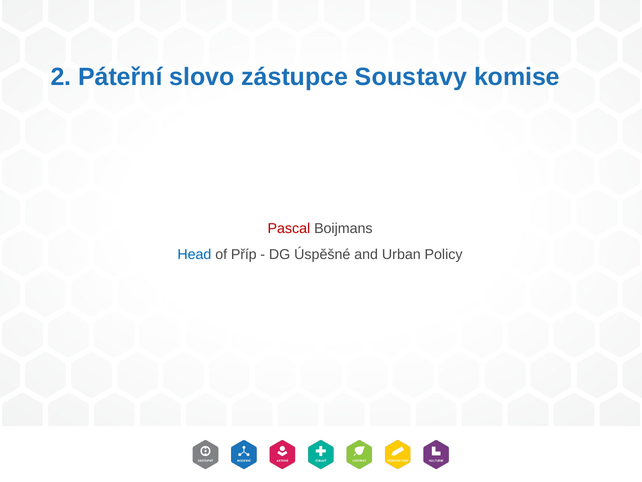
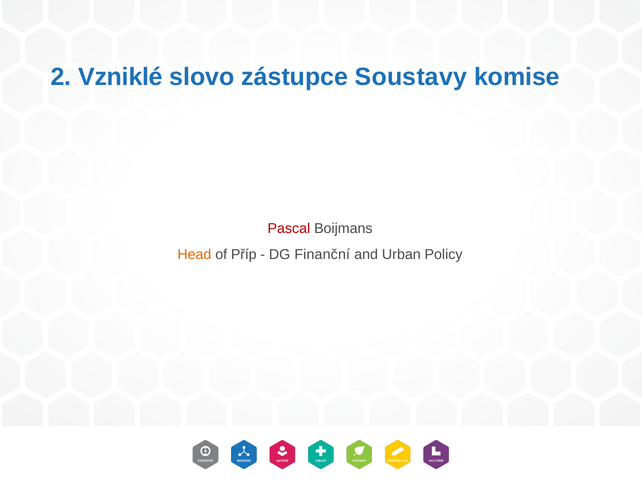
Páteřní: Páteřní -> Vzniklé
Head colour: blue -> orange
Úspěšné: Úspěšné -> Finanční
